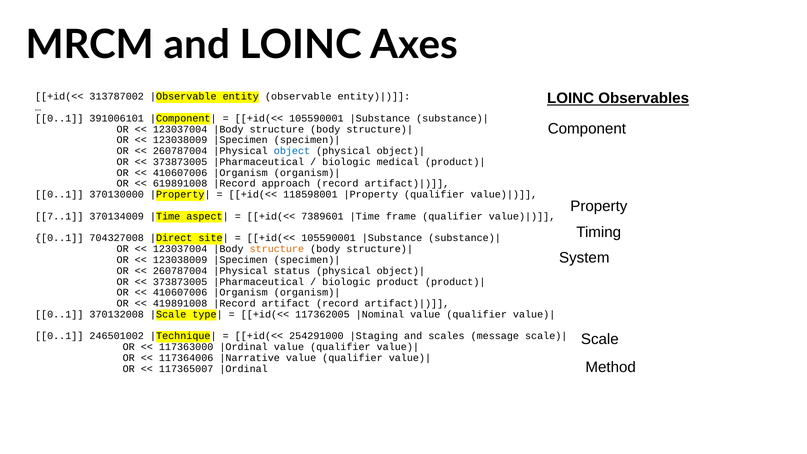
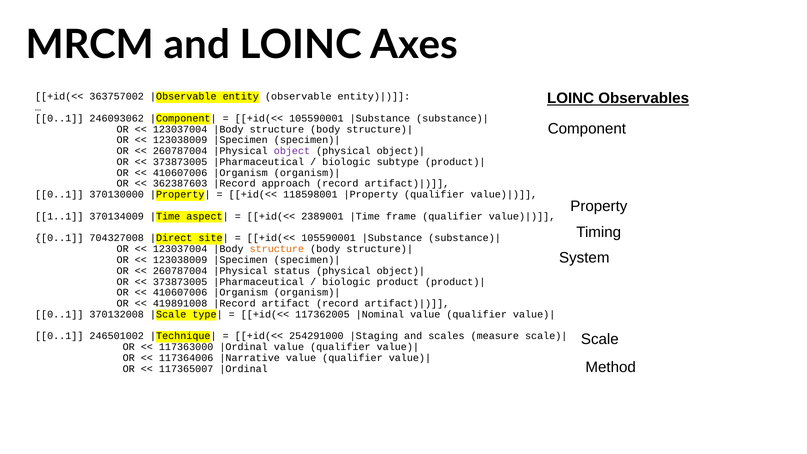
313787002: 313787002 -> 363757002
391006101: 391006101 -> 246093062
object colour: blue -> purple
medical: medical -> subtype
619891008: 619891008 -> 362387603
7..1: 7..1 -> 1..1
7389601: 7389601 -> 2389001
message: message -> measure
